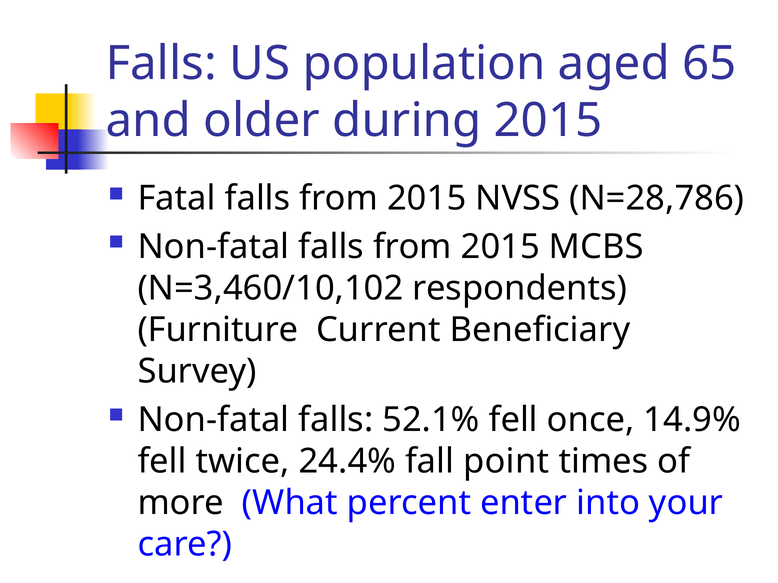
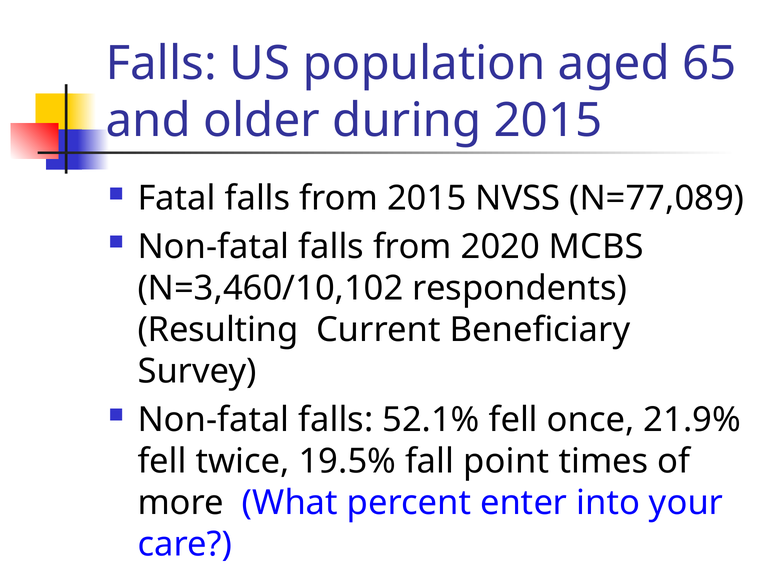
N=28,786: N=28,786 -> N=77,089
Non-fatal falls from 2015: 2015 -> 2020
Furniture: Furniture -> Resulting
14.9%: 14.9% -> 21.9%
24.4%: 24.4% -> 19.5%
